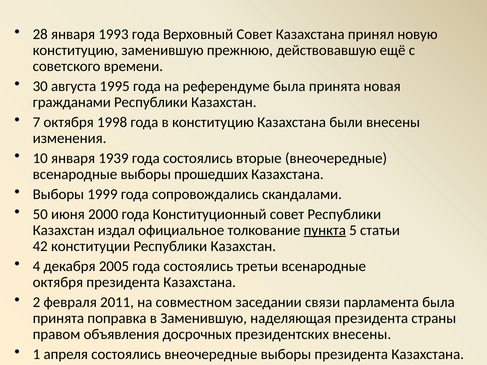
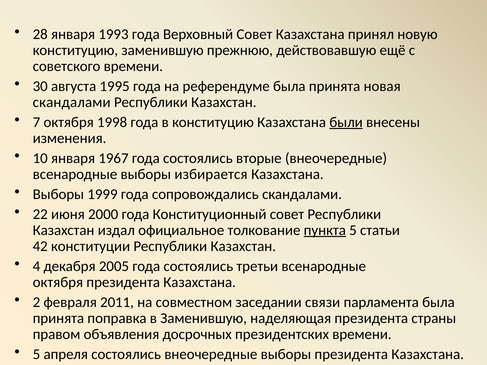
гражданами at (72, 102): гражданами -> скандалами
были underline: none -> present
1939: 1939 -> 1967
прошедших: прошедших -> избирается
50: 50 -> 22
президентских внесены: внесены -> времени
1 at (36, 354): 1 -> 5
